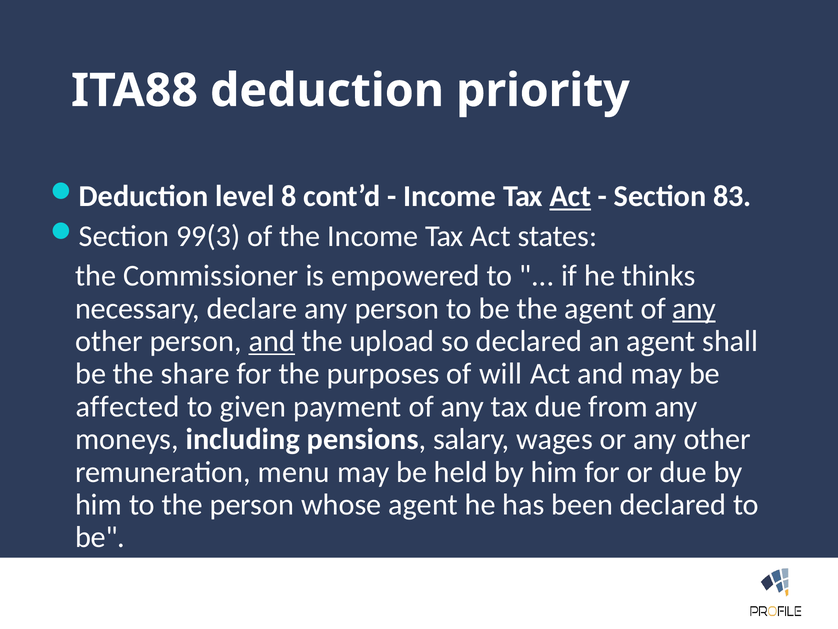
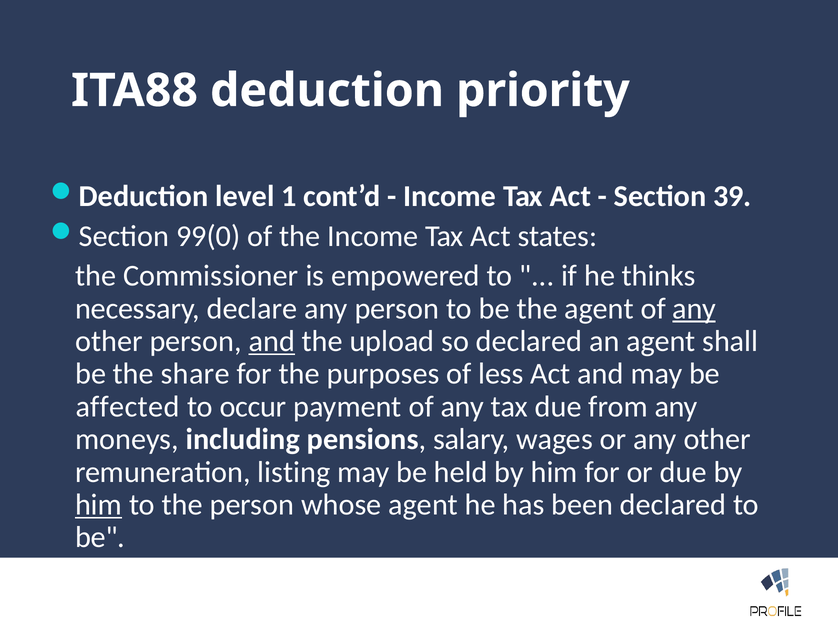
8: 8 -> 1
Act at (570, 196) underline: present -> none
83: 83 -> 39
99(3: 99(3 -> 99(0
will: will -> less
given: given -> occur
menu: menu -> listing
him at (99, 504) underline: none -> present
